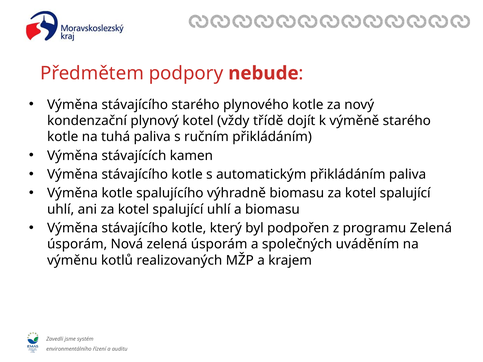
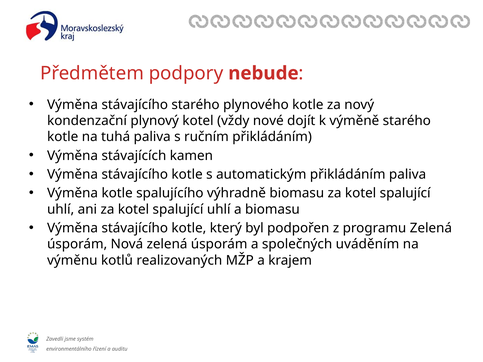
třídě: třídě -> nové
